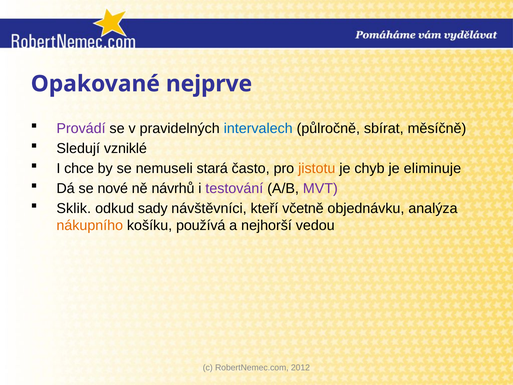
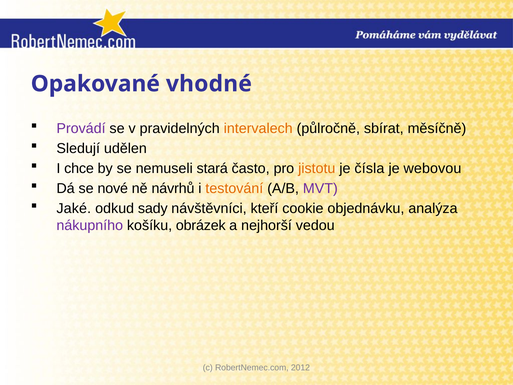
nejprve: nejprve -> vhodné
intervalech colour: blue -> orange
vzniklé: vzniklé -> udělen
chyb: chyb -> čísla
eliminuje: eliminuje -> webovou
testování colour: purple -> orange
Sklik: Sklik -> Jaké
včetně: včetně -> cookie
nákupního colour: orange -> purple
používá: používá -> obrázek
